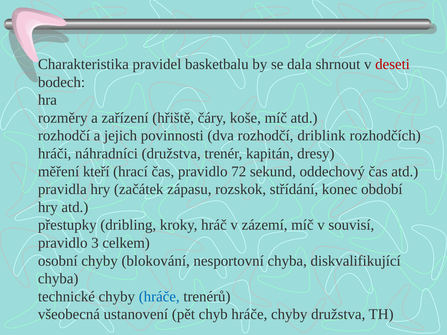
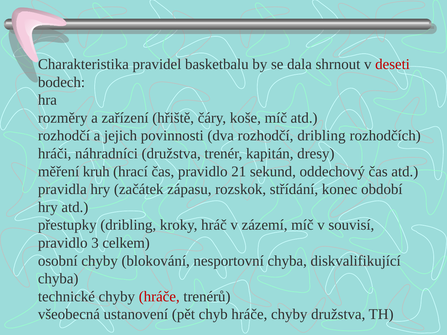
rozhodčí driblink: driblink -> dribling
kteří: kteří -> kruh
72: 72 -> 21
hráče at (159, 297) colour: blue -> red
